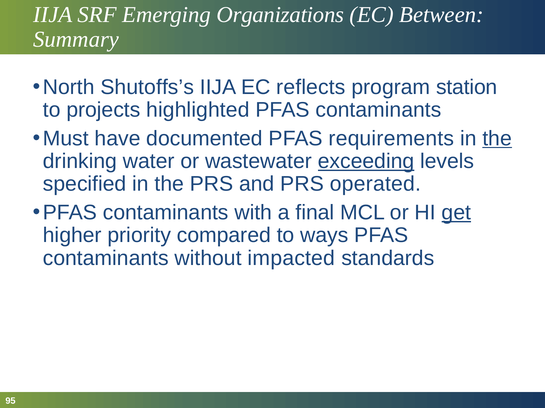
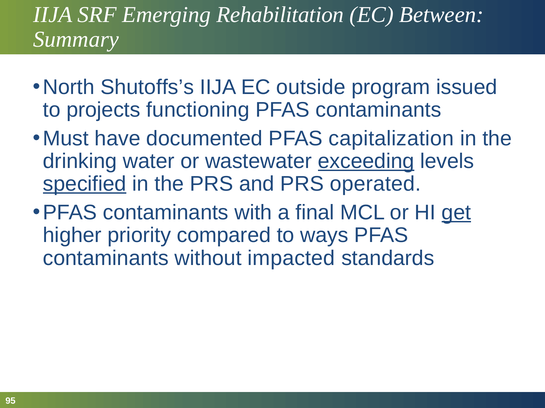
Organizations: Organizations -> Rehabilitation
reflects: reflects -> outside
station: station -> issued
highlighted: highlighted -> functioning
requirements: requirements -> capitalization
the at (497, 139) underline: present -> none
specified underline: none -> present
